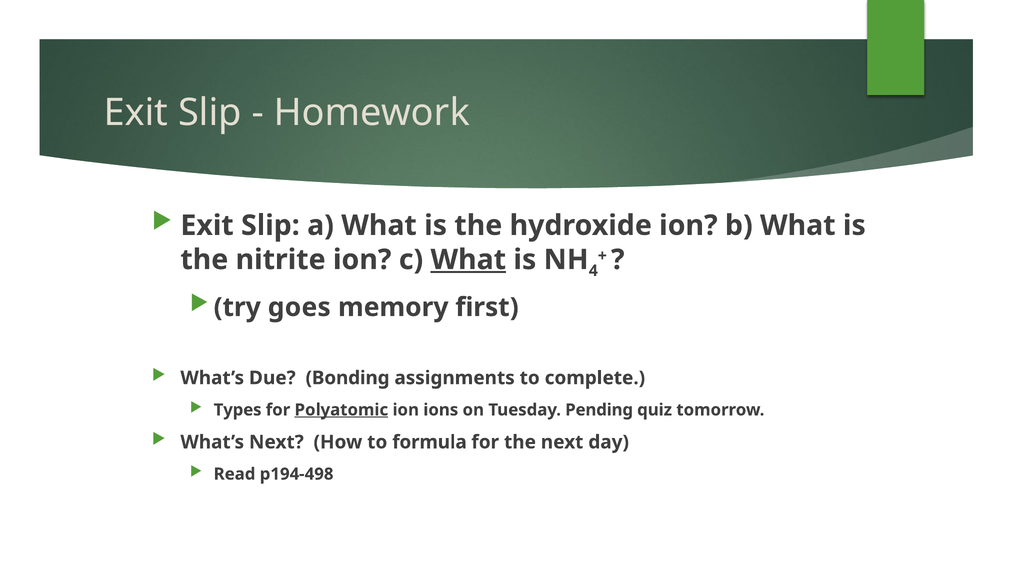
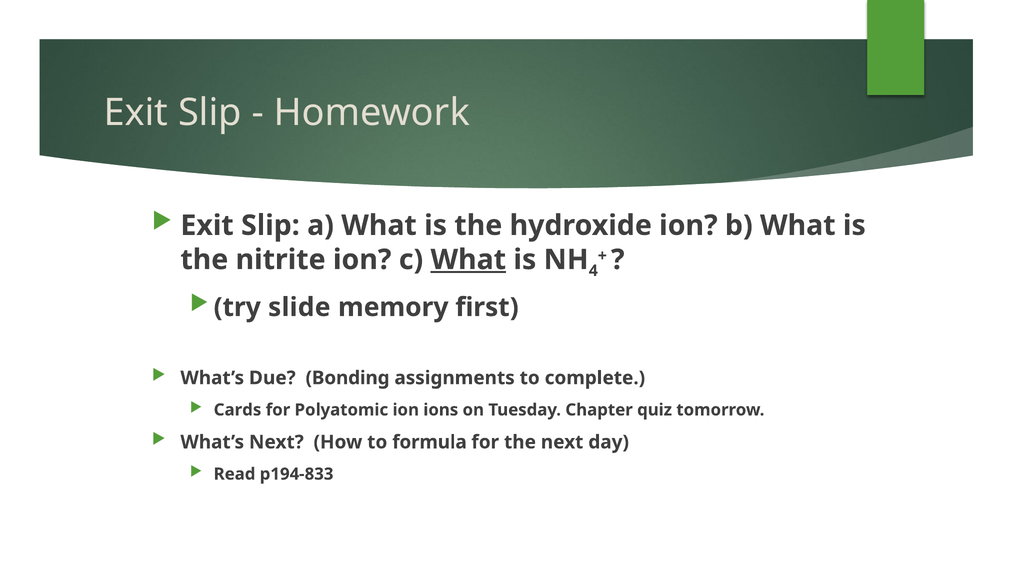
goes: goes -> slide
Types: Types -> Cards
Polyatomic underline: present -> none
Pending: Pending -> Chapter
p194-498: p194-498 -> p194-833
